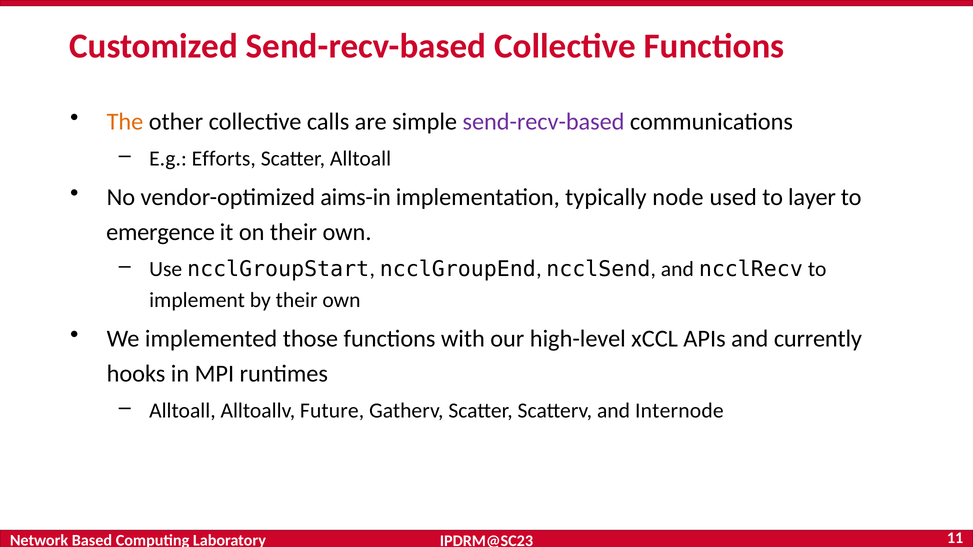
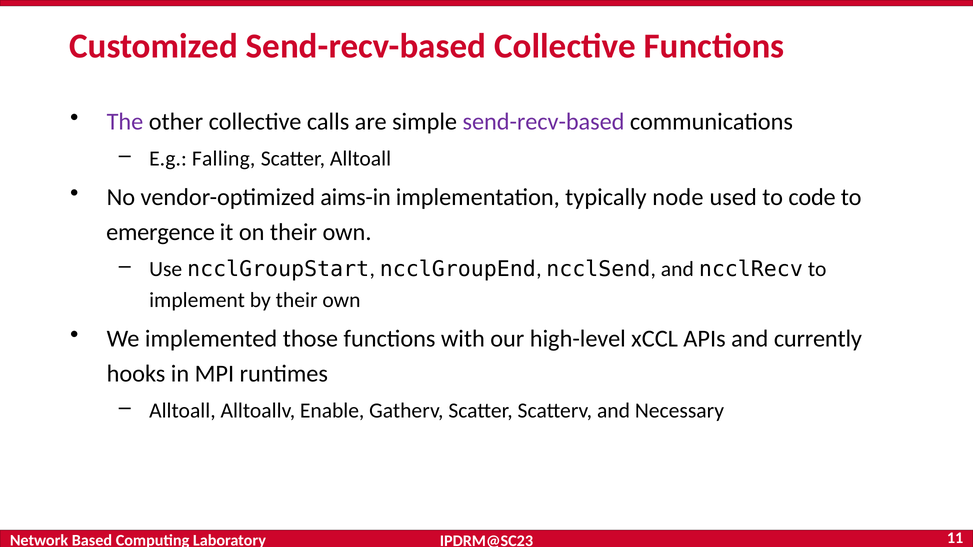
The colour: orange -> purple
Efforts: Efforts -> Falling
layer: layer -> code
Future: Future -> Enable
Internode: Internode -> Necessary
